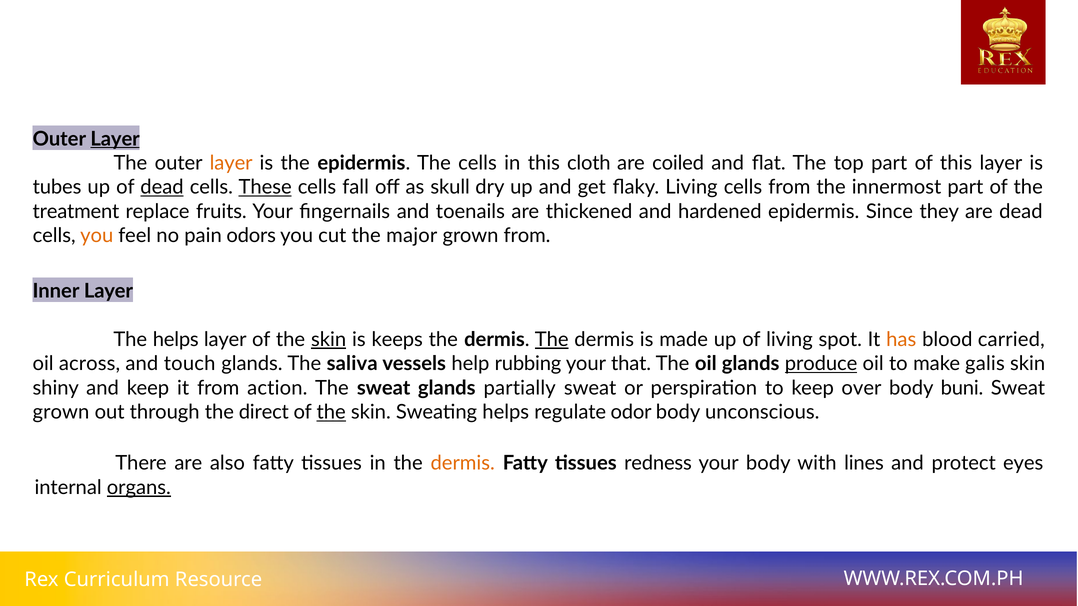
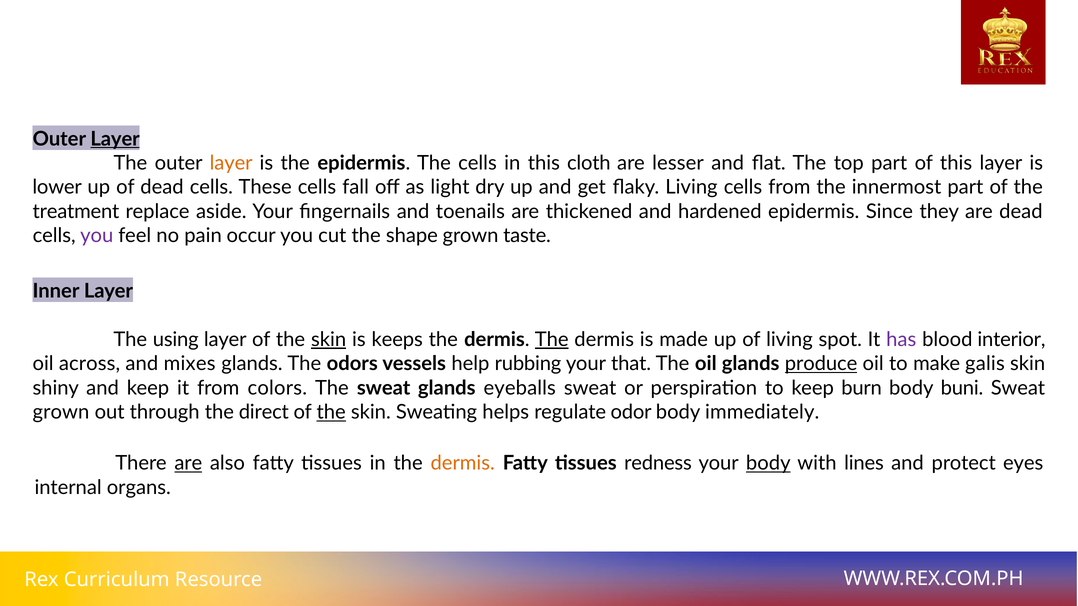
coiled: coiled -> lesser
tubes: tubes -> lower
dead at (162, 187) underline: present -> none
These underline: present -> none
skull: skull -> light
fruits: fruits -> aside
you at (97, 236) colour: orange -> purple
odors: odors -> occur
major: major -> shape
grown from: from -> taste
The helps: helps -> using
has colour: orange -> purple
carried: carried -> interior
touch: touch -> mixes
saliva: saliva -> odors
action: action -> colors
partially: partially -> eyeballs
over: over -> burn
unconscious: unconscious -> immediately
are at (188, 464) underline: none -> present
body at (768, 464) underline: none -> present
organs underline: present -> none
